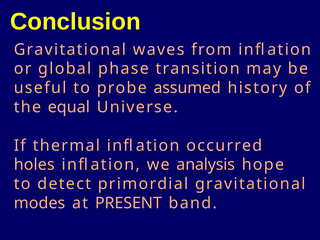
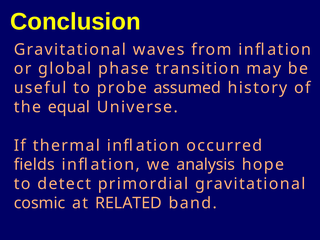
holes: holes -> fields
modes: modes -> cosmic
PRESENT: PRESENT -> RELATED
